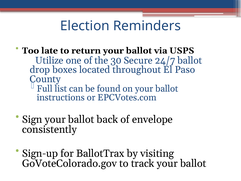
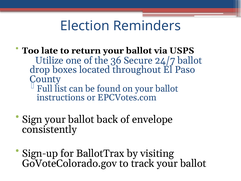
30: 30 -> 36
